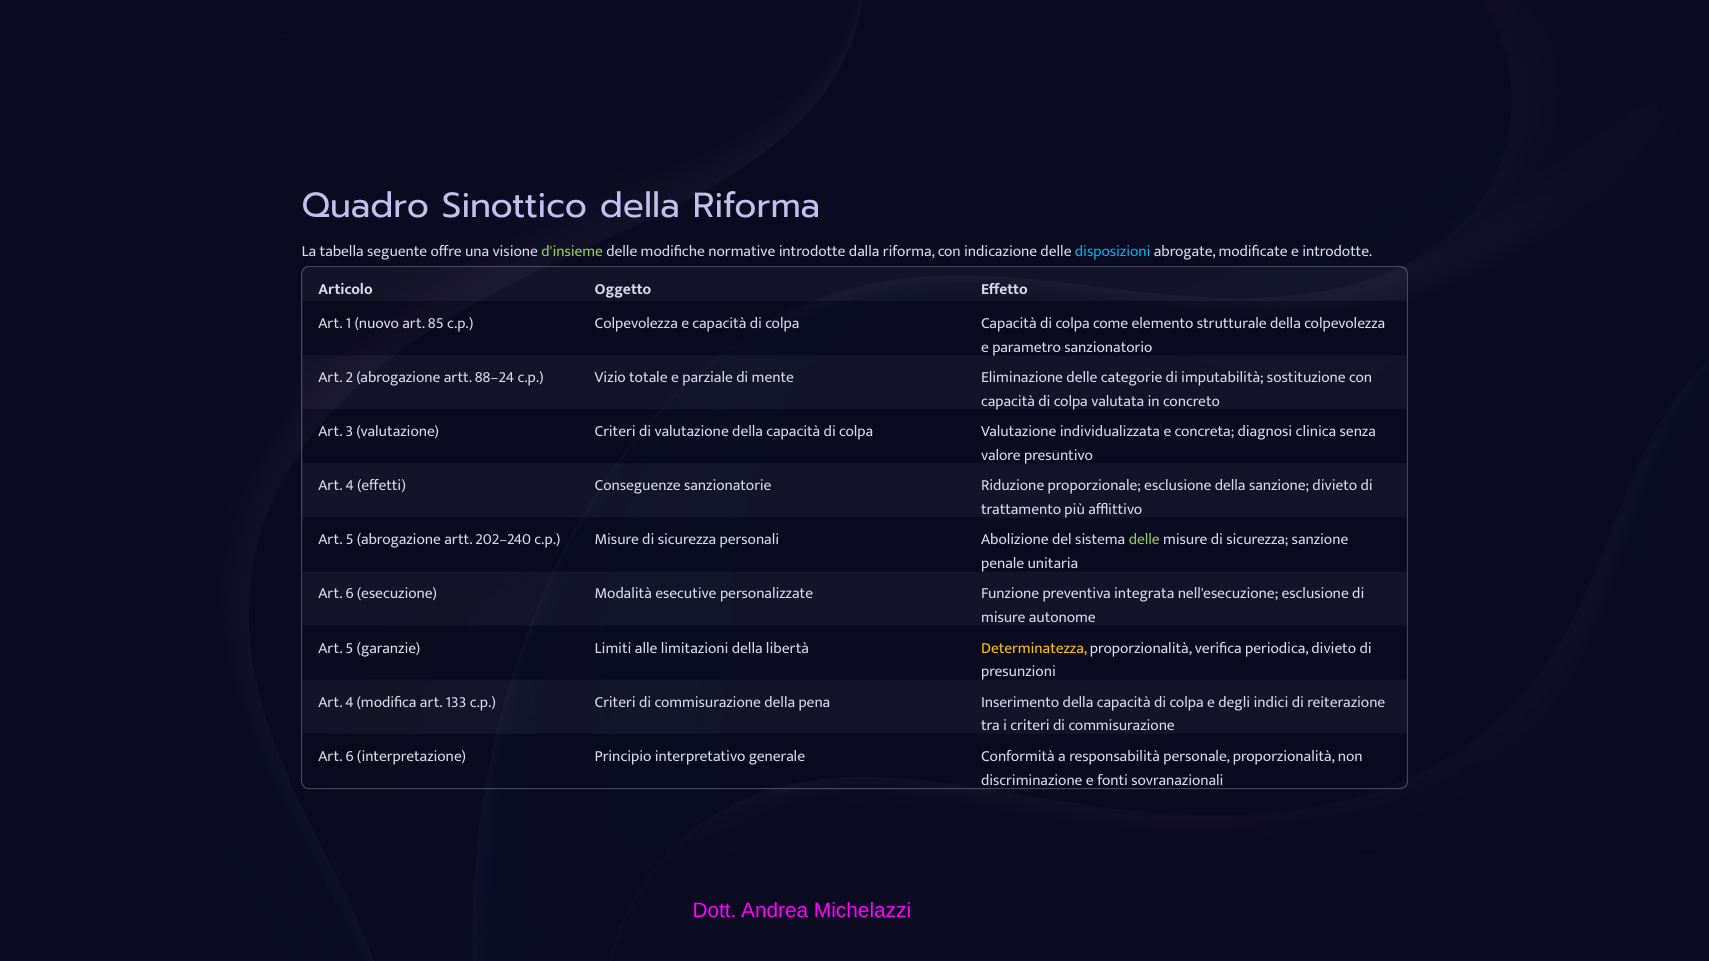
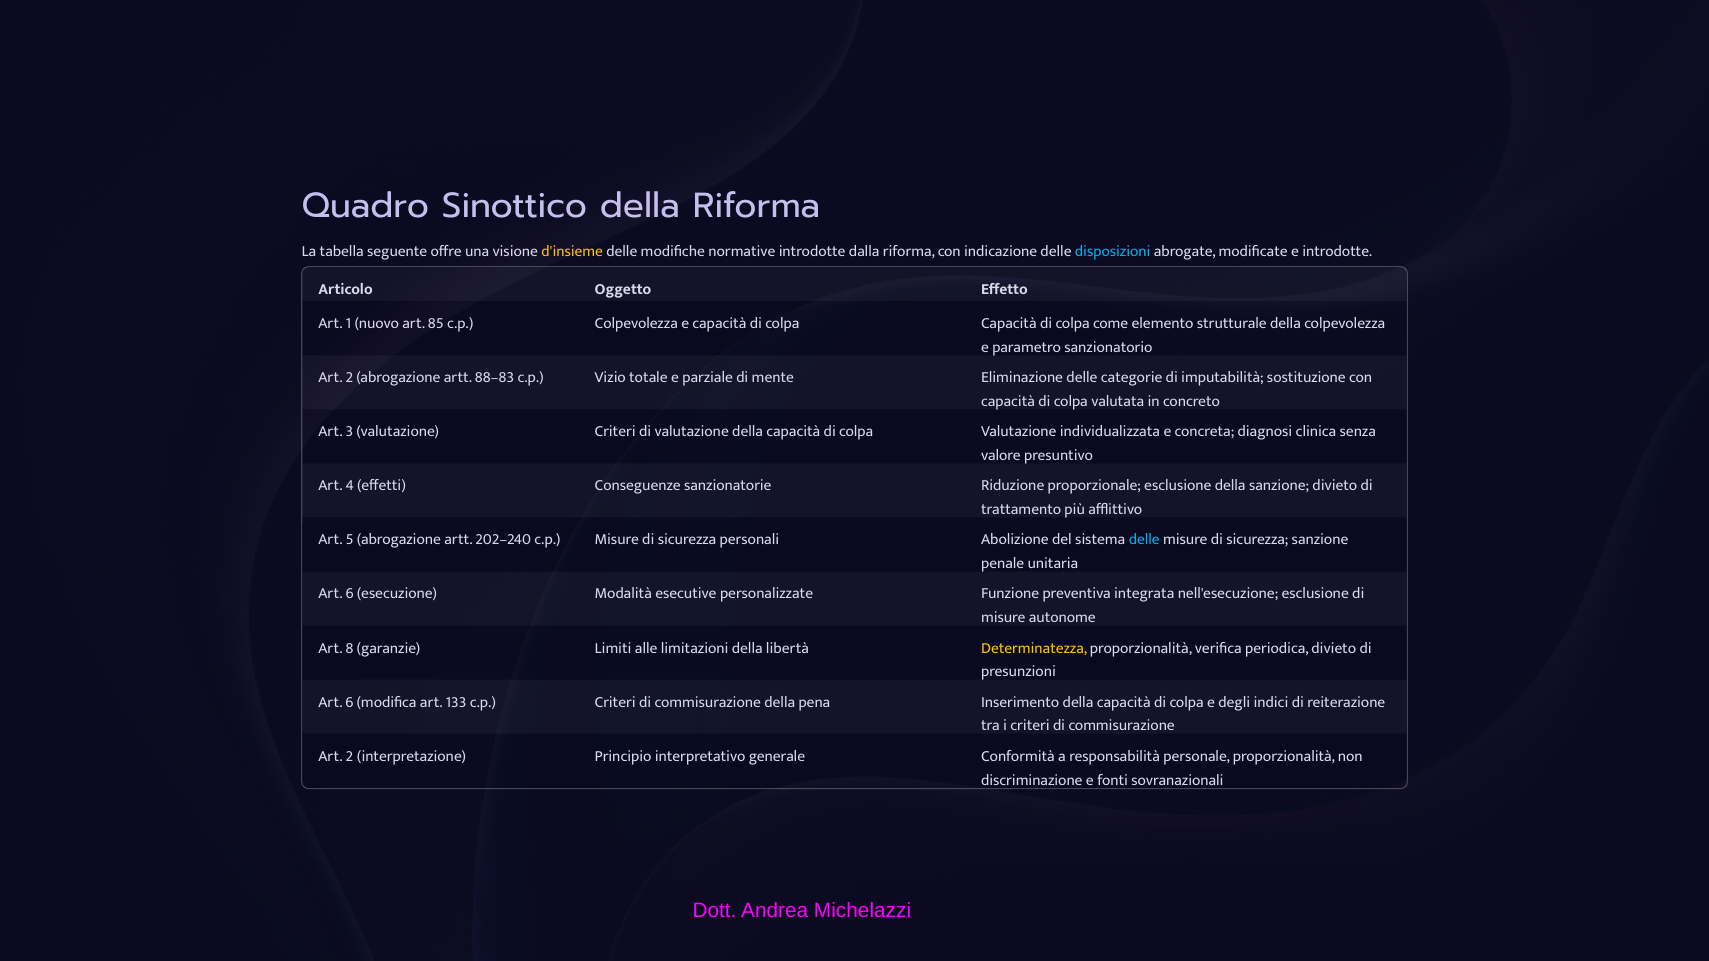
d'insieme colour: light green -> yellow
88–24: 88–24 -> 88–83
delle at (1144, 540) colour: light green -> light blue
5 at (349, 648): 5 -> 8
4 at (350, 702): 4 -> 6
6 at (350, 756): 6 -> 2
